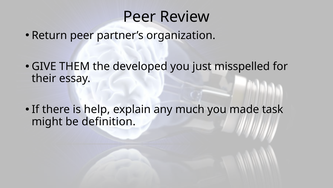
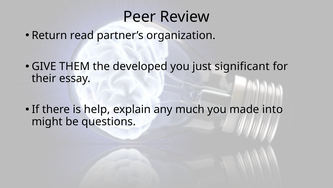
Return peer: peer -> read
misspelled: misspelled -> significant
task: task -> into
definition: definition -> questions
